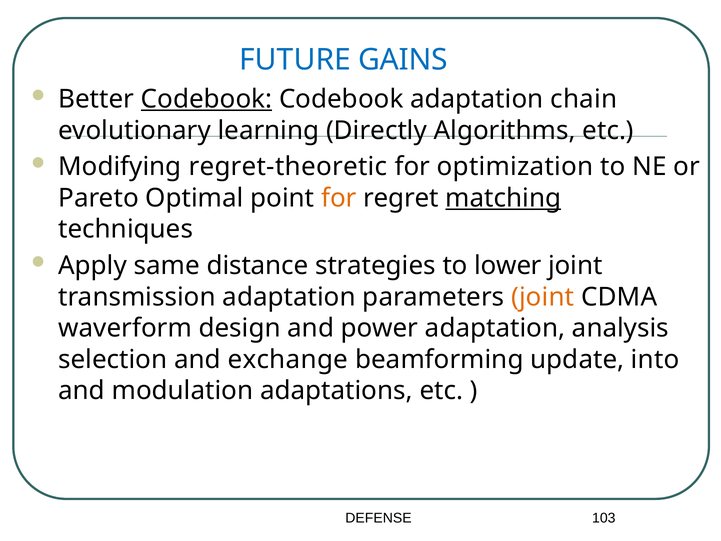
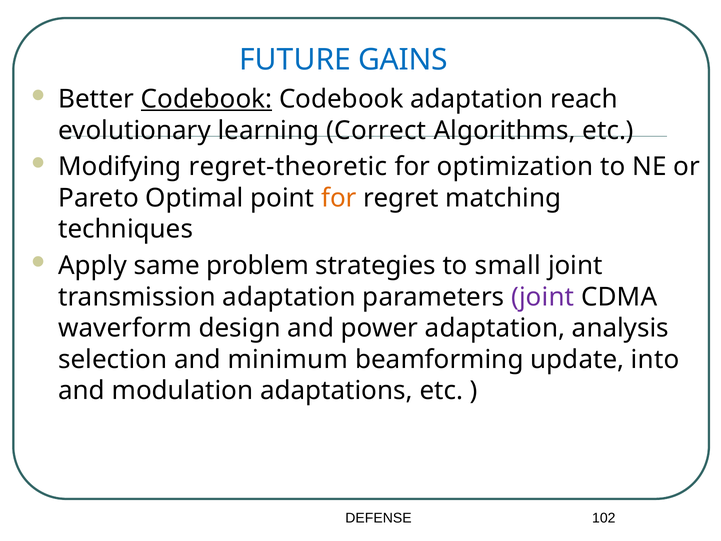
chain: chain -> reach
Directly: Directly -> Correct
matching underline: present -> none
distance: distance -> problem
lower: lower -> small
joint at (543, 297) colour: orange -> purple
exchange: exchange -> minimum
103: 103 -> 102
